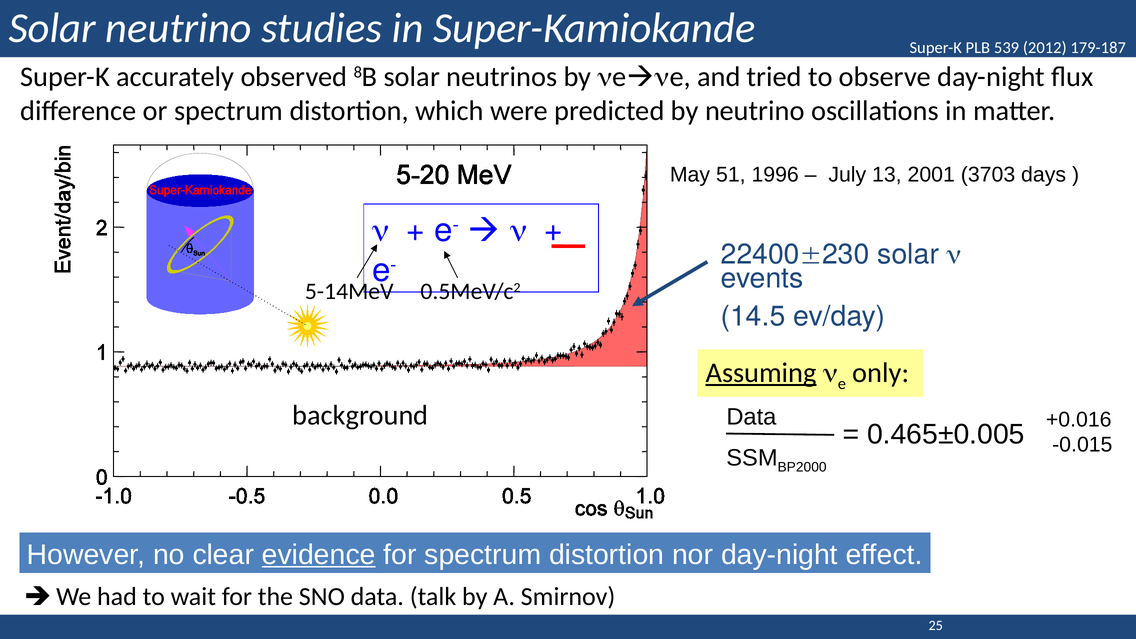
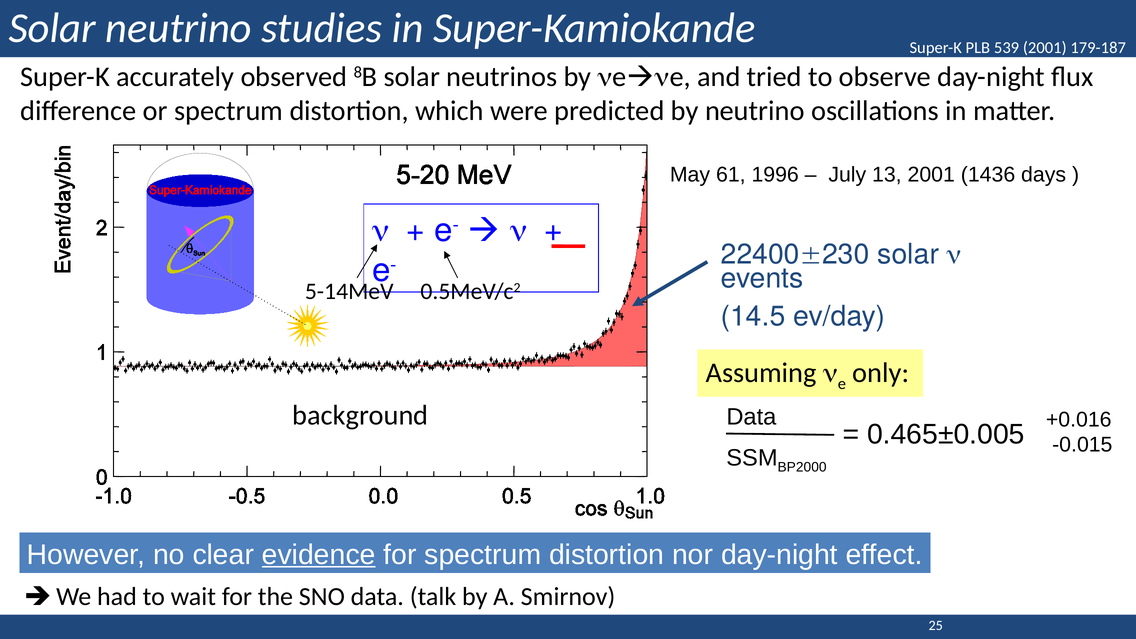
539 2012: 2012 -> 2001
51: 51 -> 61
3703: 3703 -> 1436
Assuming underline: present -> none
